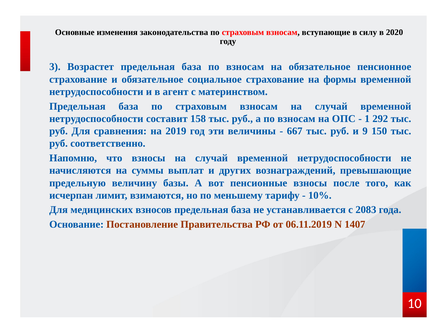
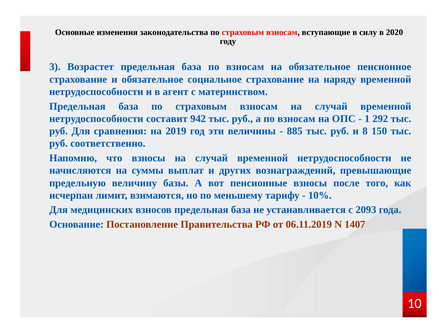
формы: формы -> наряду
158: 158 -> 942
667: 667 -> 885
9: 9 -> 8
2083: 2083 -> 2093
